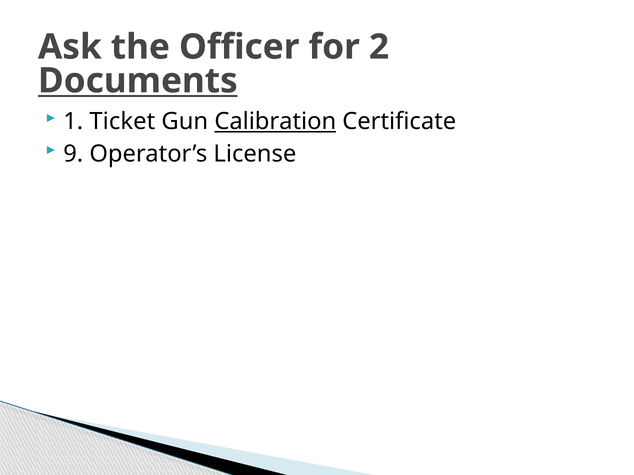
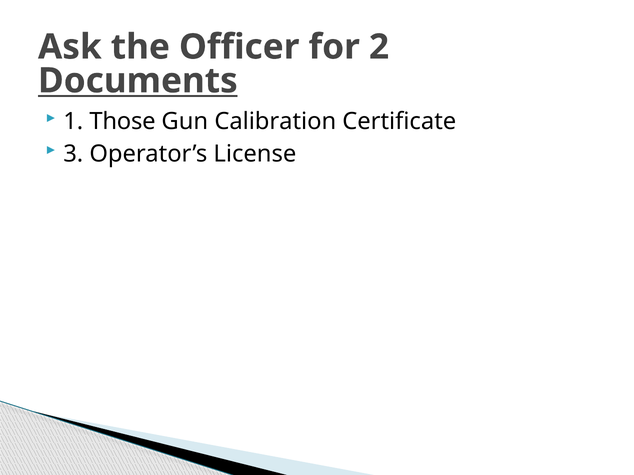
Ticket: Ticket -> Those
Calibration underline: present -> none
9: 9 -> 3
